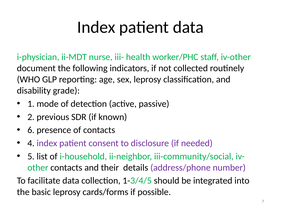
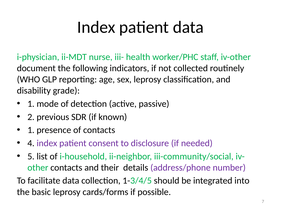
6 at (31, 130): 6 -> 1
